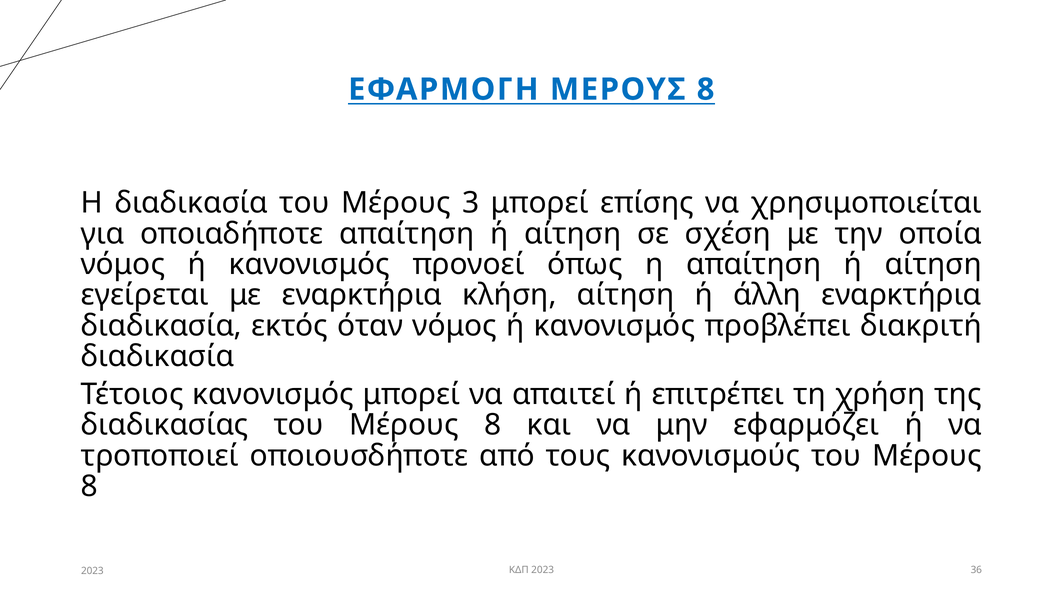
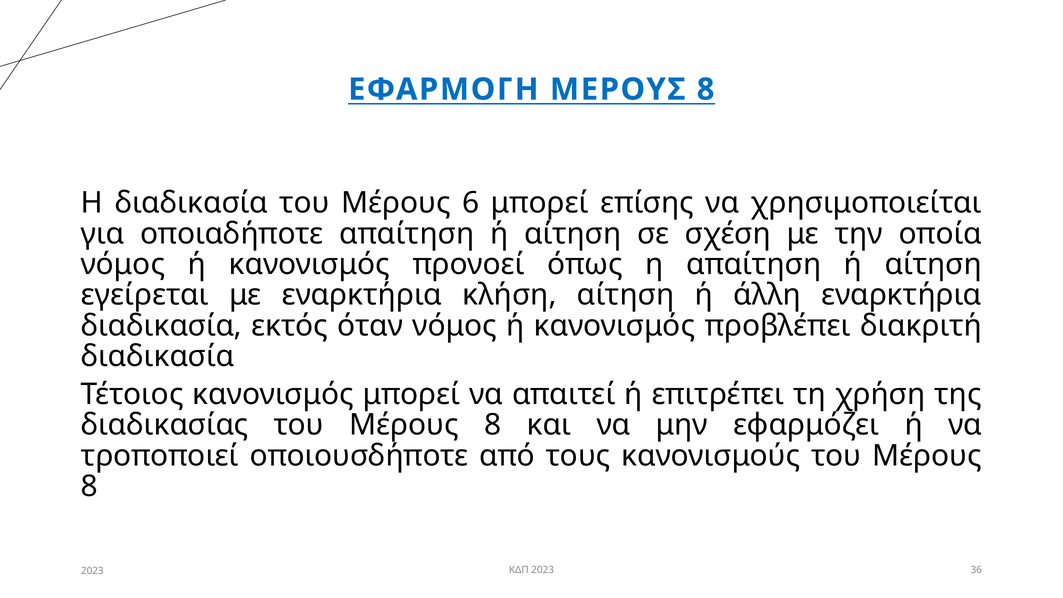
3: 3 -> 6
